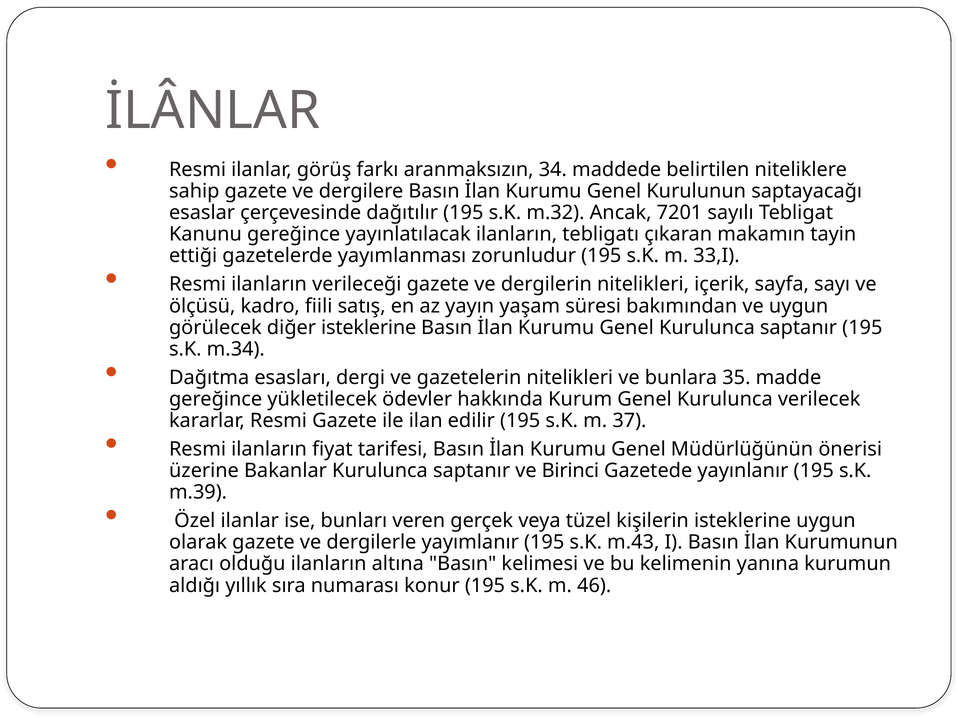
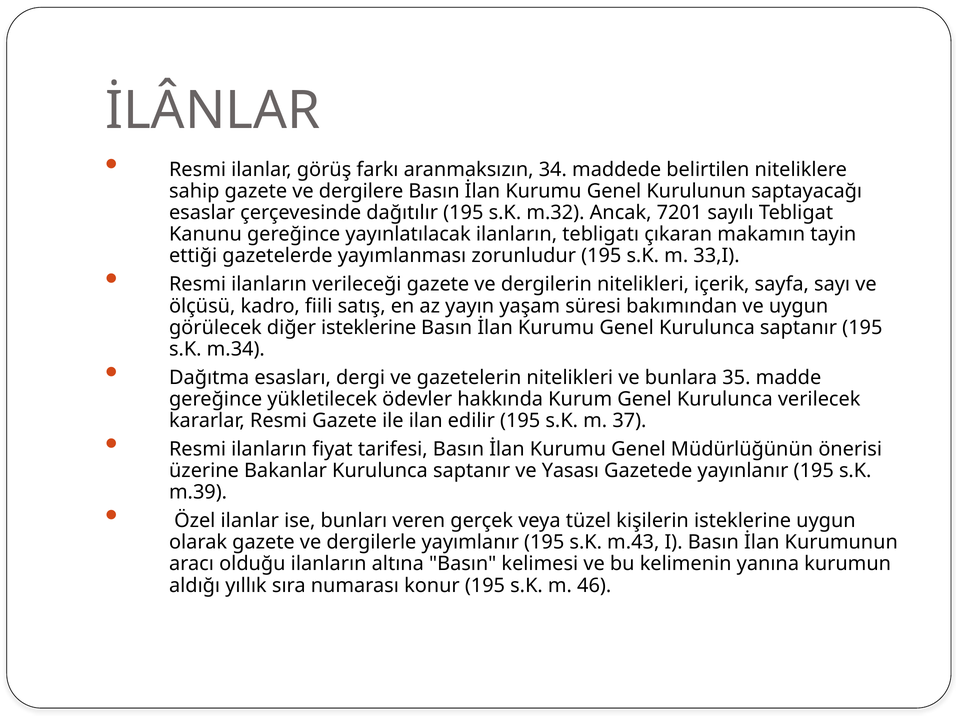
Birinci: Birinci -> Yasası
